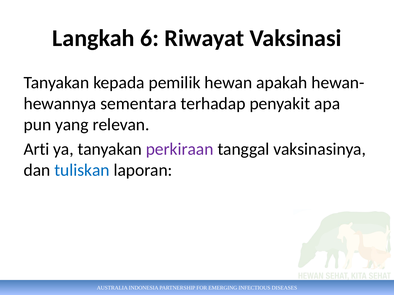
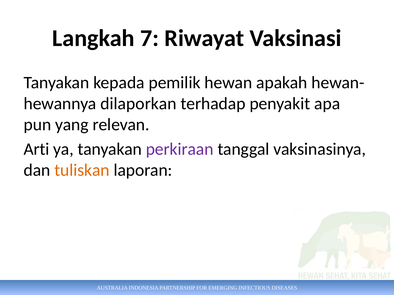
6: 6 -> 7
sementara: sementara -> dilaporkan
tuliskan colour: blue -> orange
